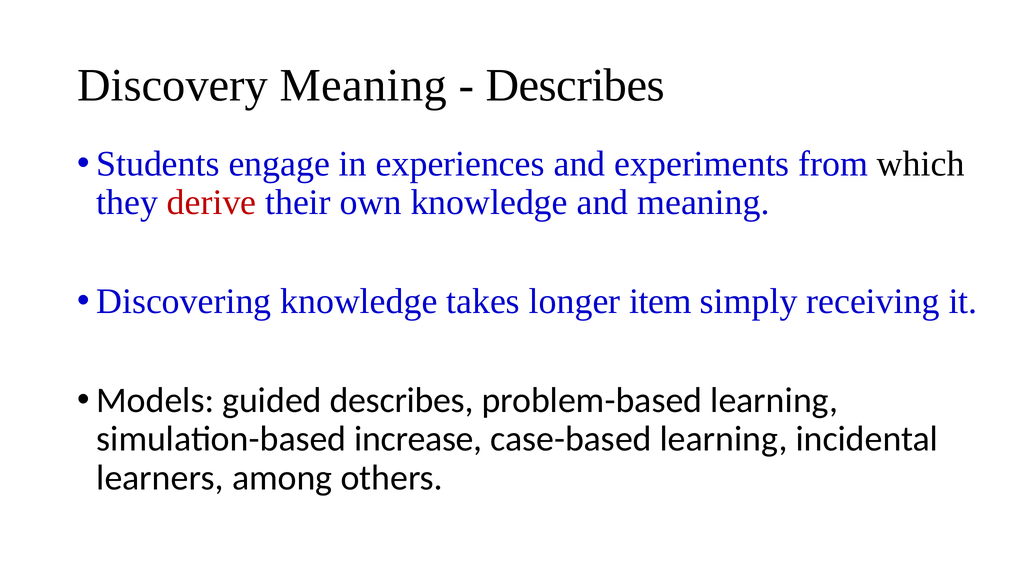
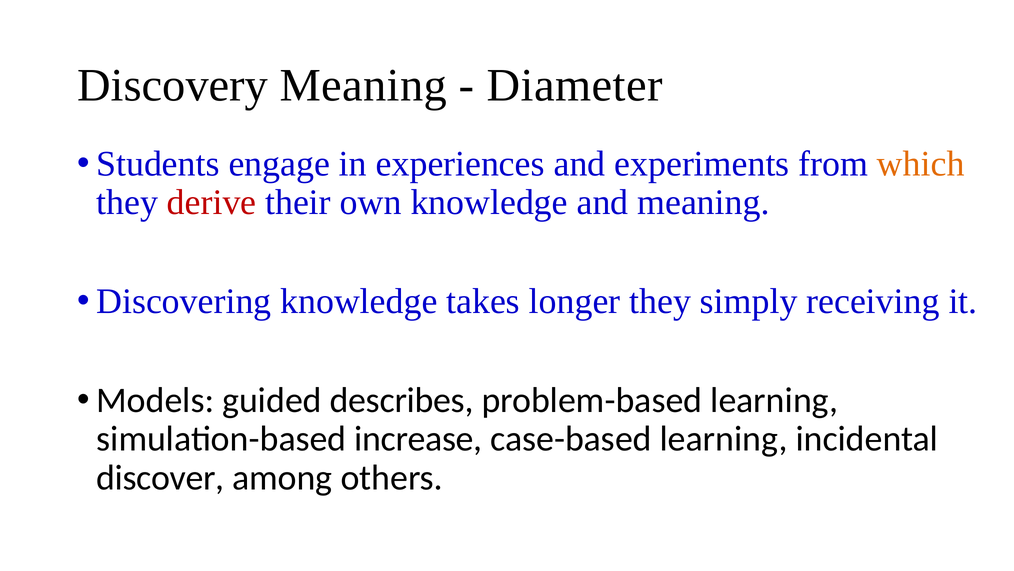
Describes at (575, 85): Describes -> Diameter
which colour: black -> orange
longer item: item -> they
learners: learners -> discover
